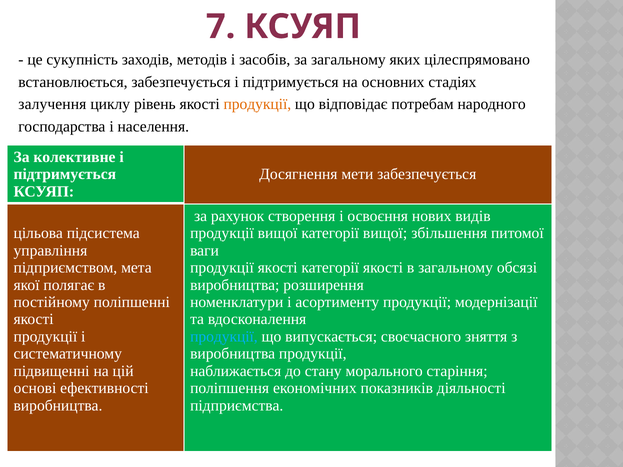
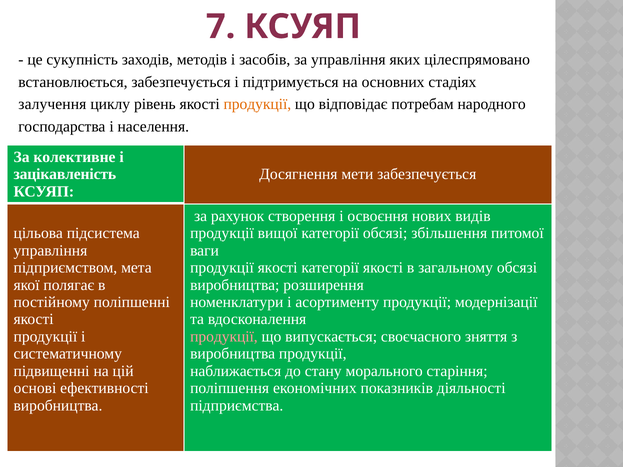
за загальному: загальному -> управління
підтримується at (65, 174): підтримується -> зацікавленість
категорії вищої: вищої -> обсязі
продукції at (224, 337) colour: light blue -> pink
